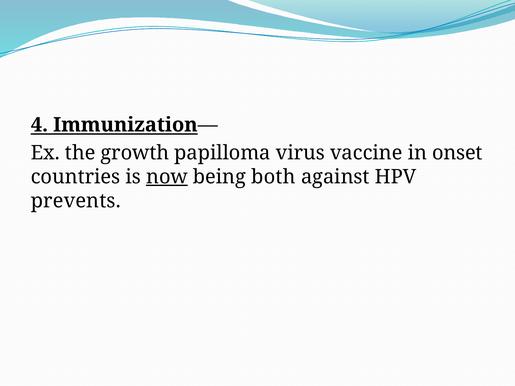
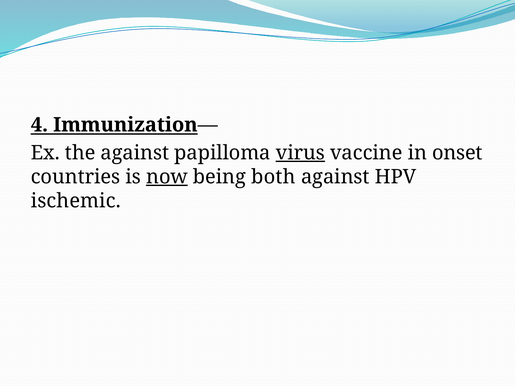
the growth: growth -> against
virus underline: none -> present
prevents: prevents -> ischemic
